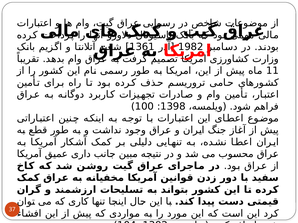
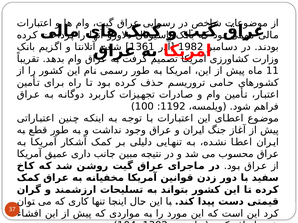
1398: 1398 -> 1192
